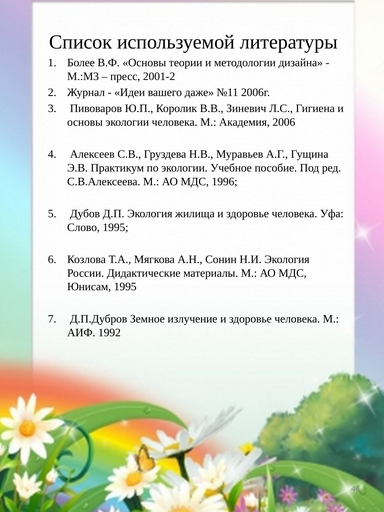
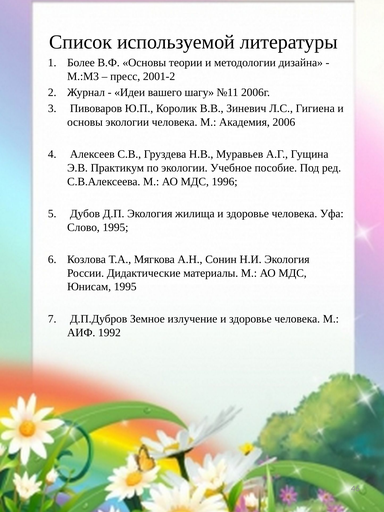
даже: даже -> шагу
